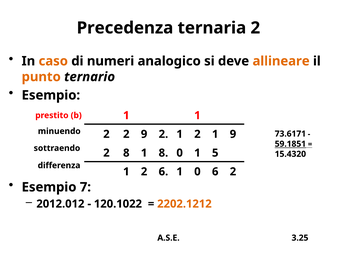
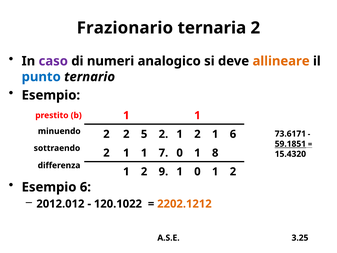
Precedenza: Precedenza -> Frazionario
caso colour: orange -> purple
punto colour: orange -> blue
2 9: 9 -> 5
1 9: 9 -> 6
8 at (126, 153): 8 -> 1
1 8: 8 -> 7
5: 5 -> 8
2 6: 6 -> 9
1 0 6: 6 -> 1
Esempio 7: 7 -> 6
